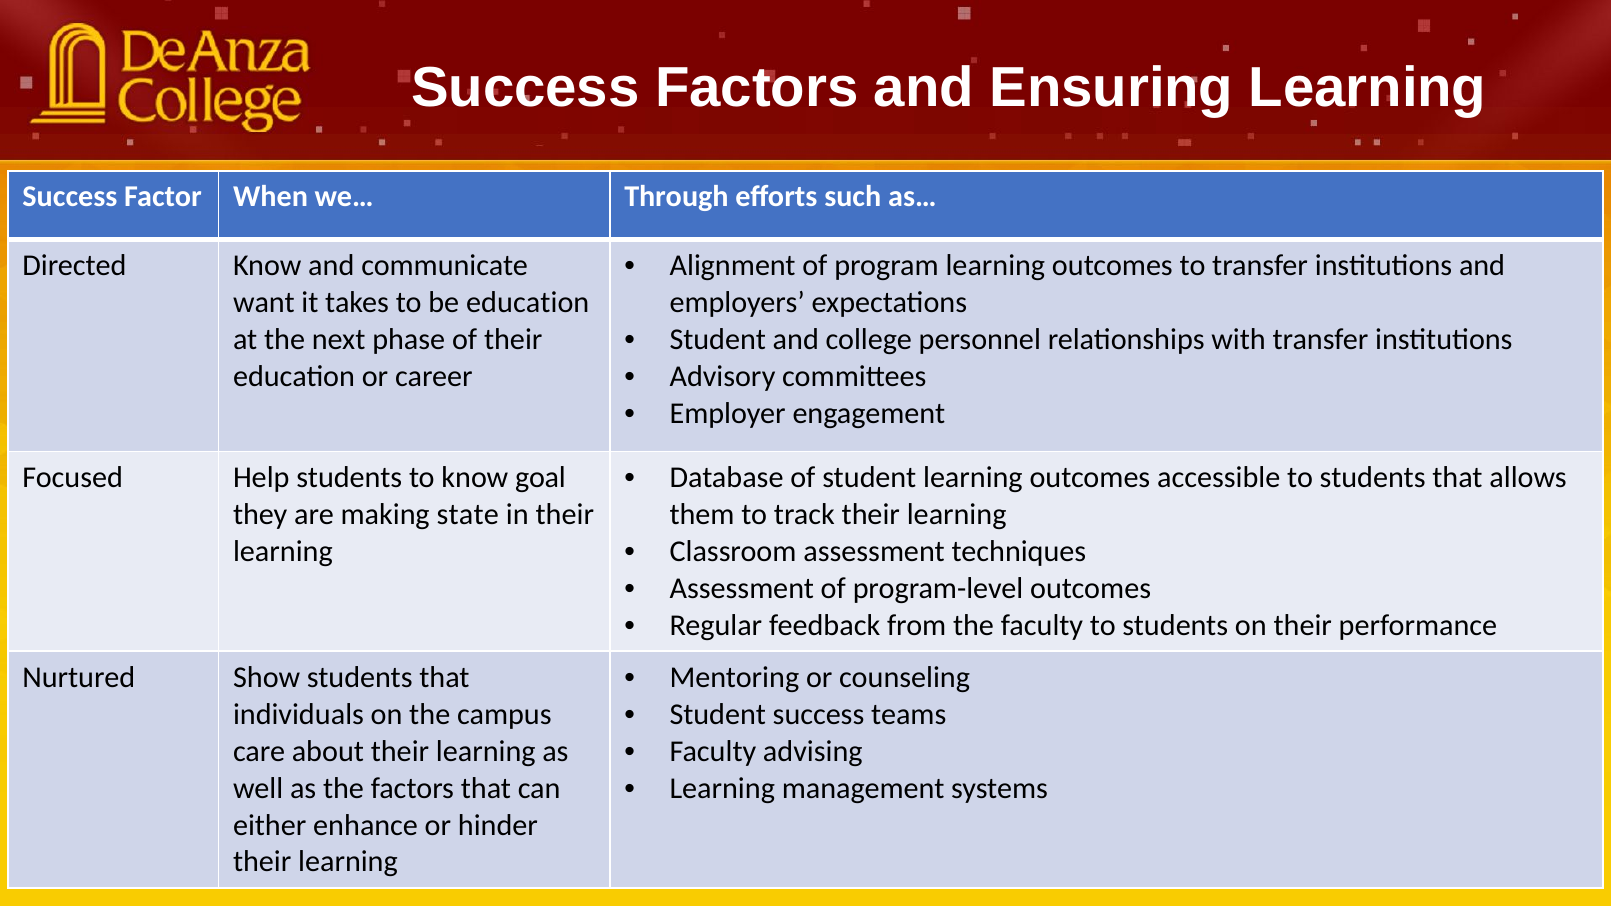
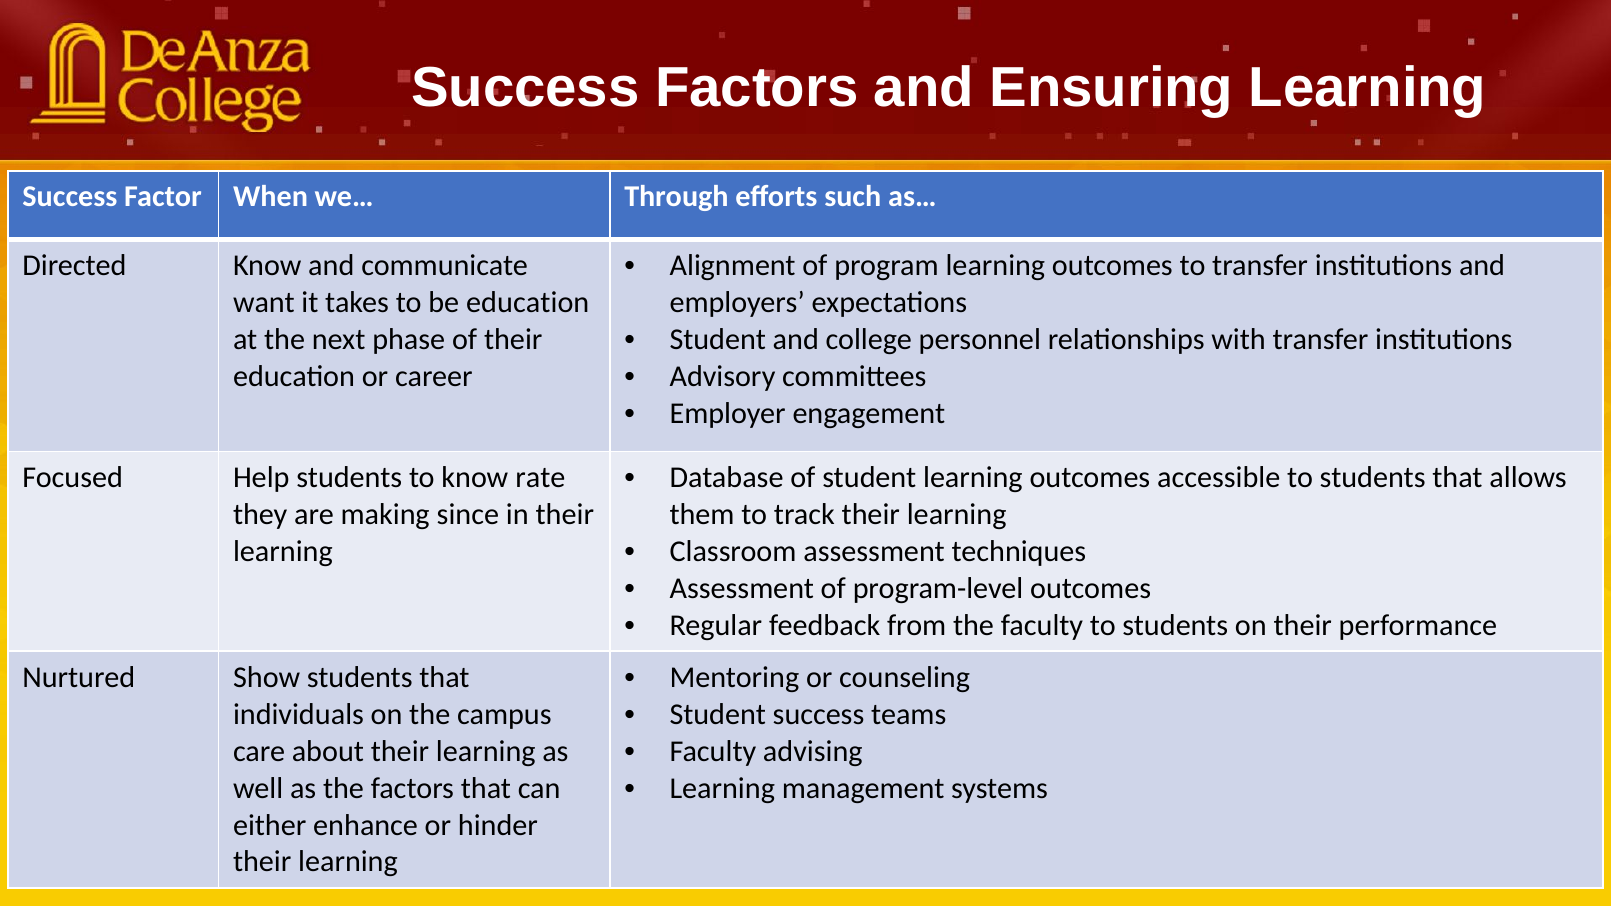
goal: goal -> rate
state: state -> since
